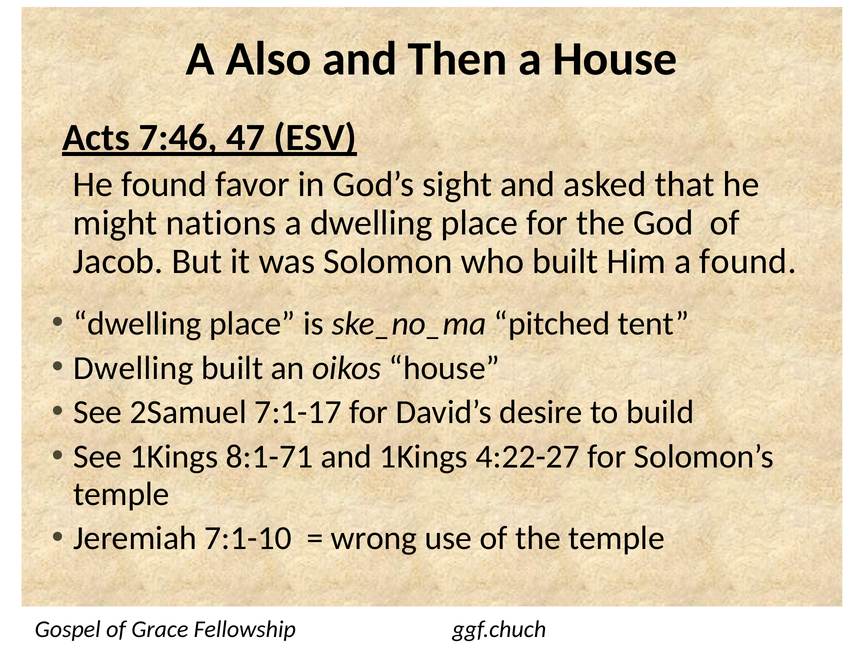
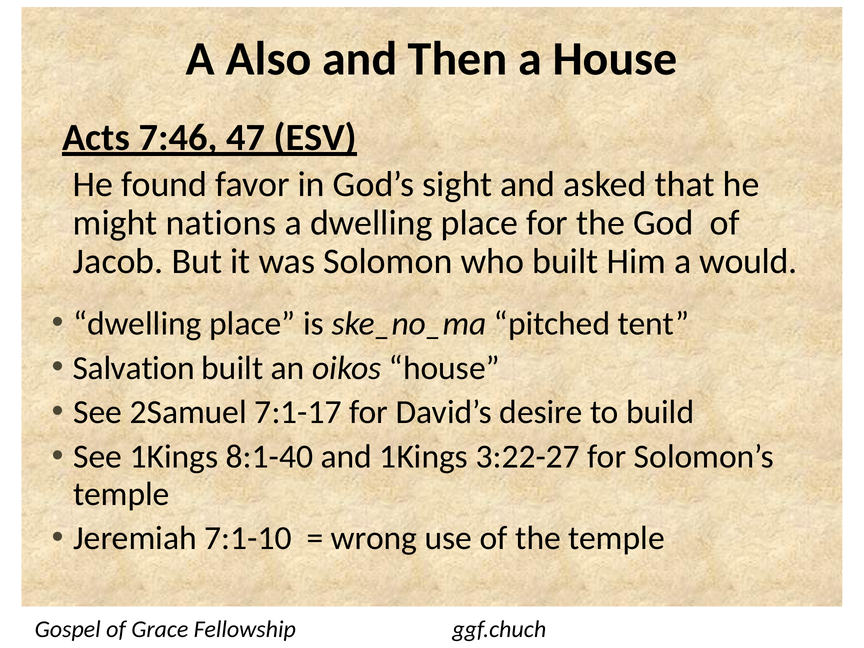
a found: found -> would
Dwelling at (133, 368): Dwelling -> Salvation
8:1-71: 8:1-71 -> 8:1-40
4:22-27: 4:22-27 -> 3:22-27
